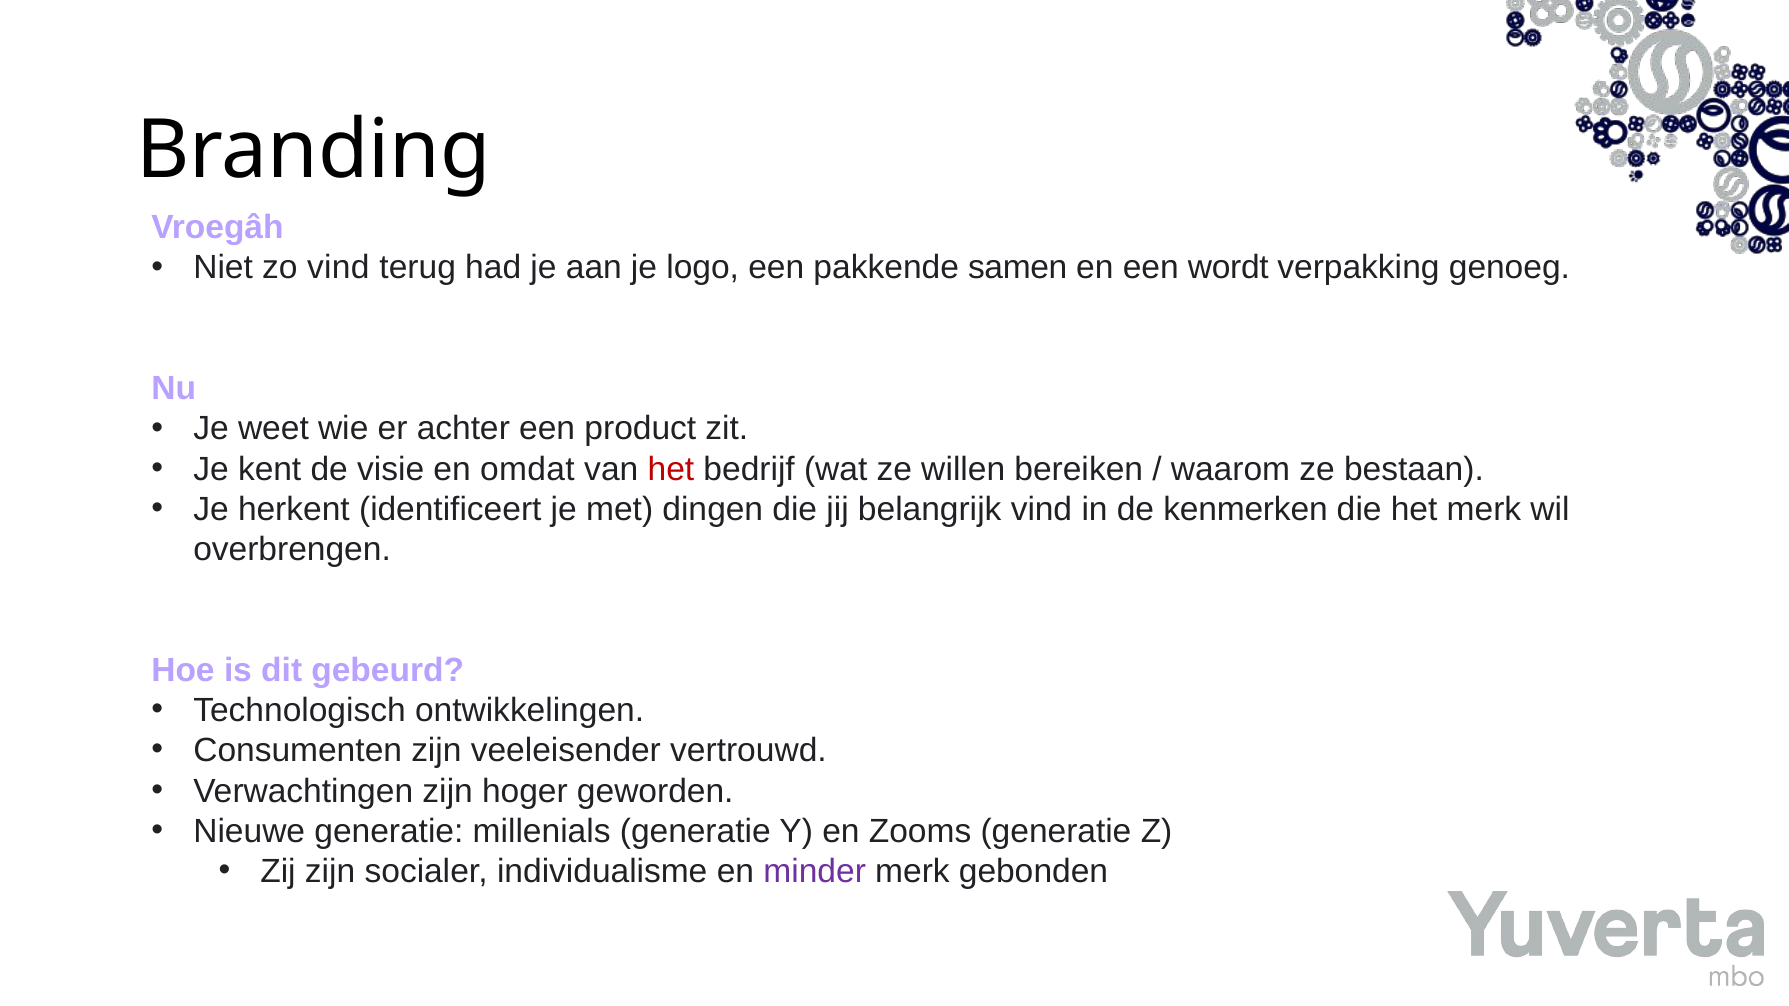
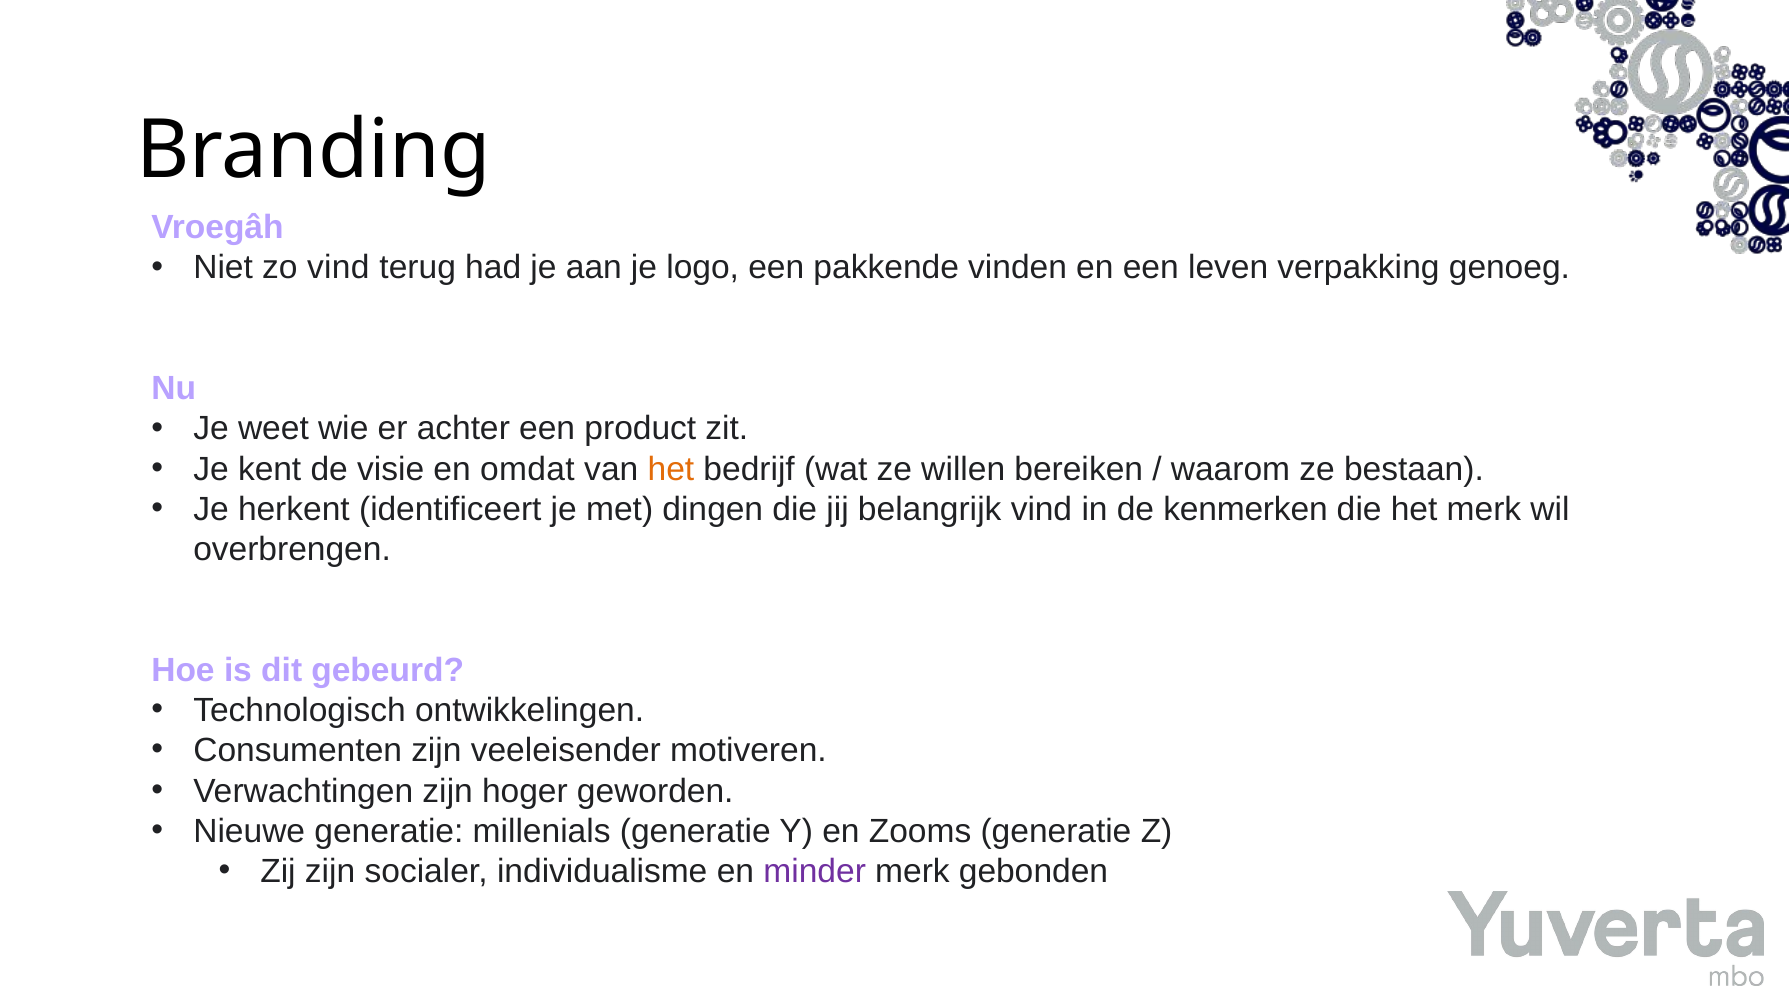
samen: samen -> vinden
wordt: wordt -> leven
het at (671, 469) colour: red -> orange
vertrouwd: vertrouwd -> motiveren
